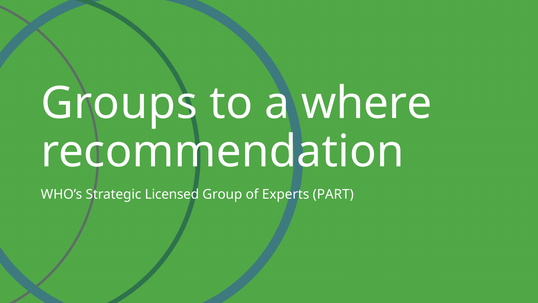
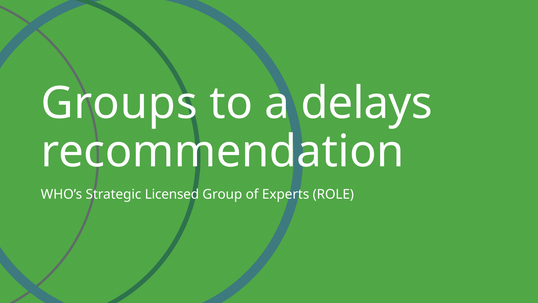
where: where -> delays
PART: PART -> ROLE
